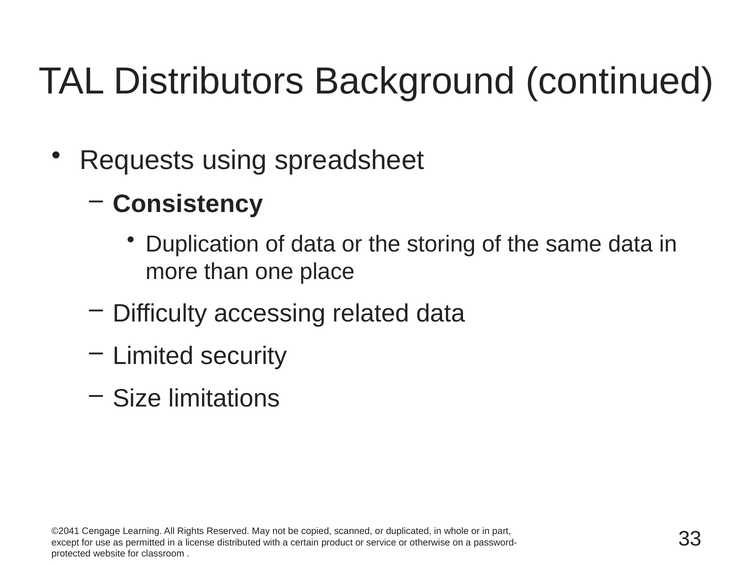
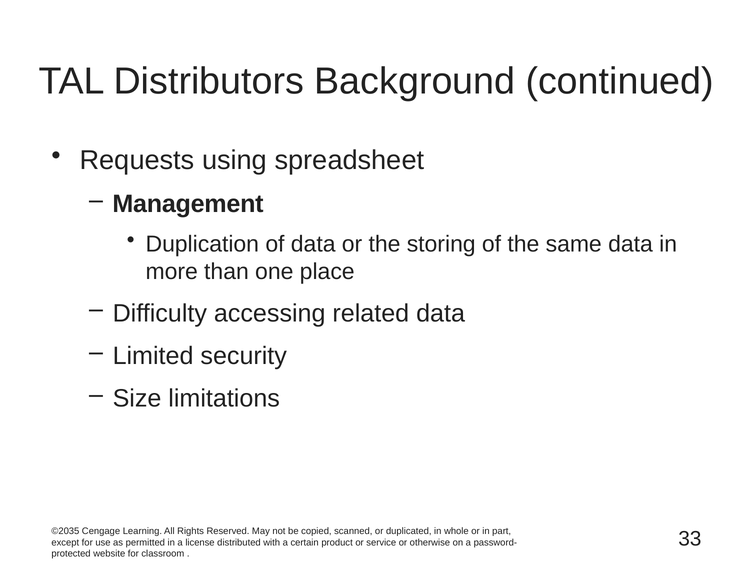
Consistency: Consistency -> Management
©2041: ©2041 -> ©2035
